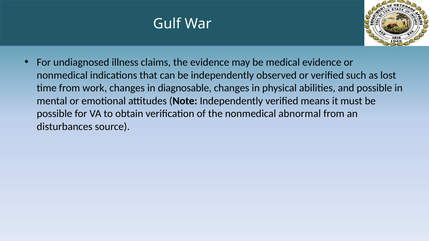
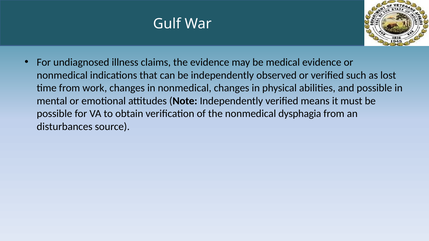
in diagnosable: diagnosable -> nonmedical
abnormal: abnormal -> dysphagia
